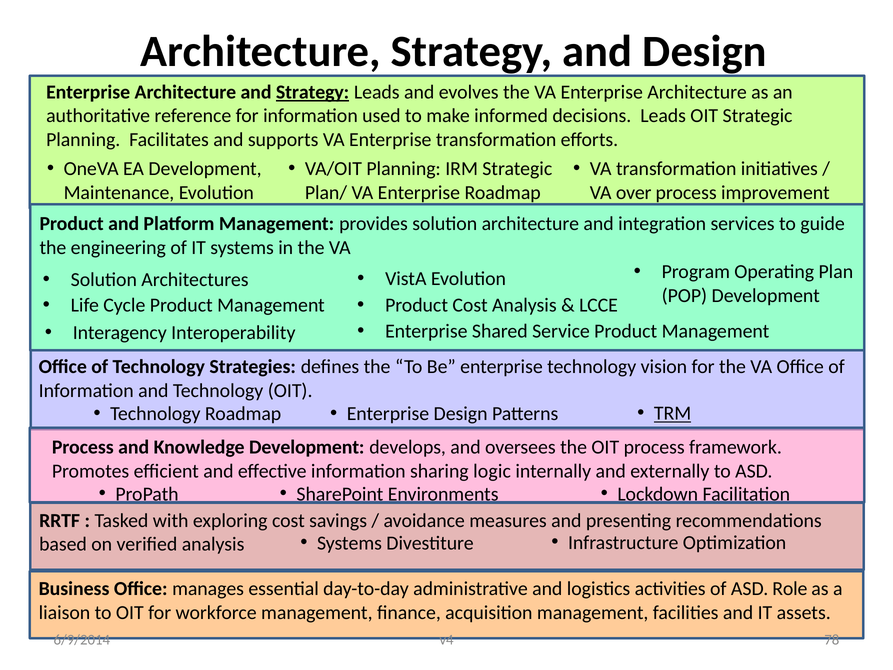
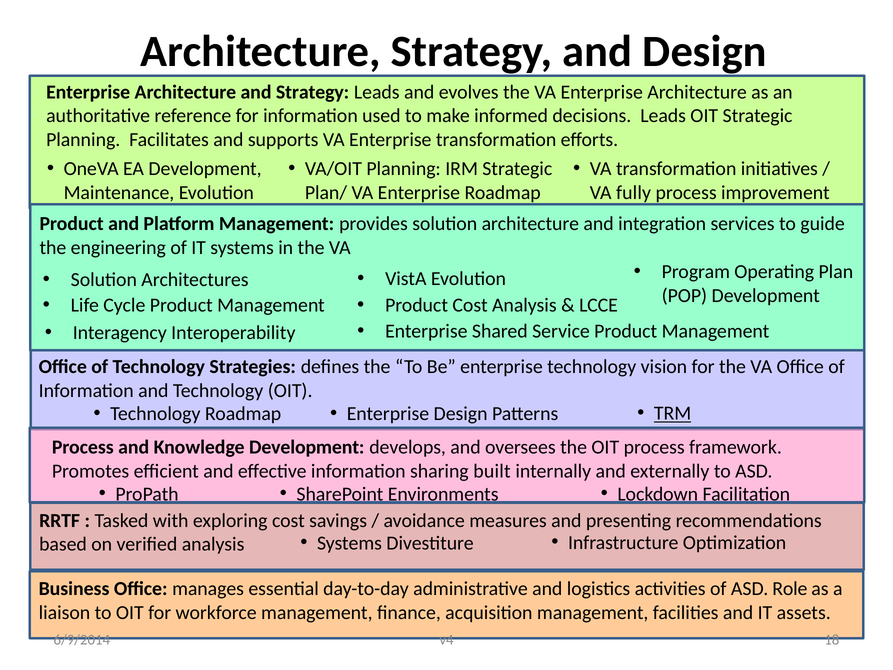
Strategy at (313, 92) underline: present -> none
over: over -> fully
logic: logic -> built
78: 78 -> 18
